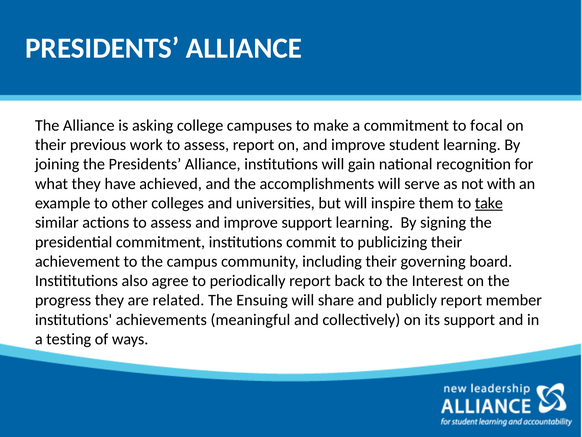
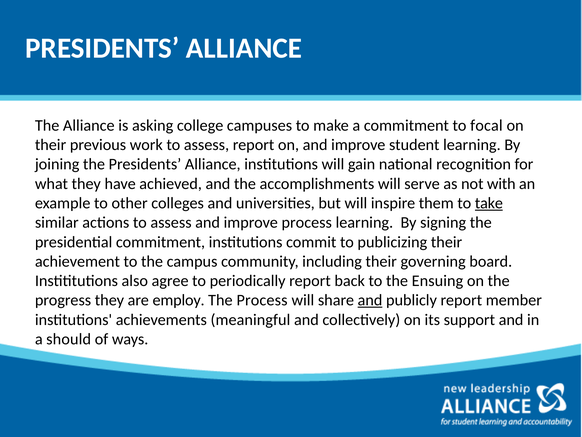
improve support: support -> process
Interest: Interest -> Ensuing
related: related -> employ
The Ensuing: Ensuing -> Process
and at (370, 300) underline: none -> present
testing: testing -> should
